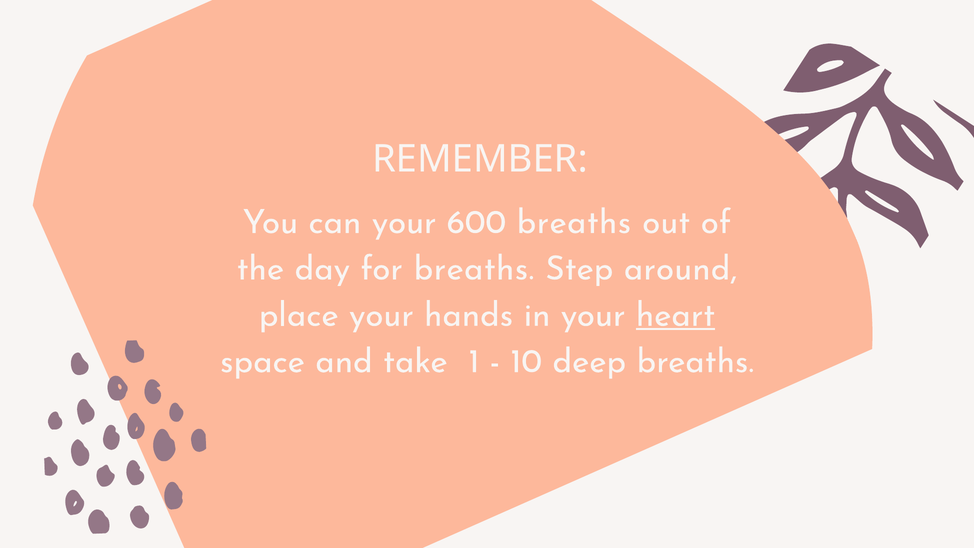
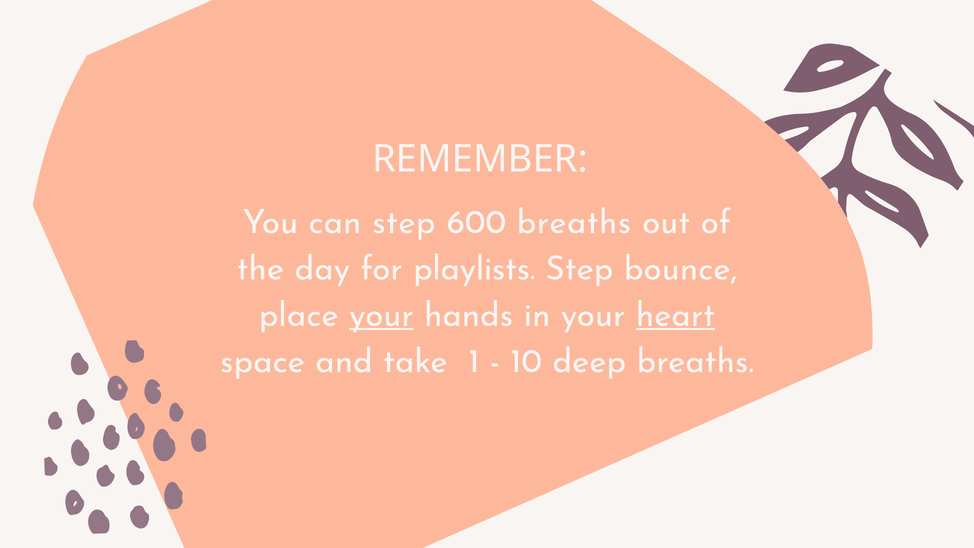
can your: your -> step
for breaths: breaths -> playlists
around: around -> bounce
your at (381, 315) underline: none -> present
